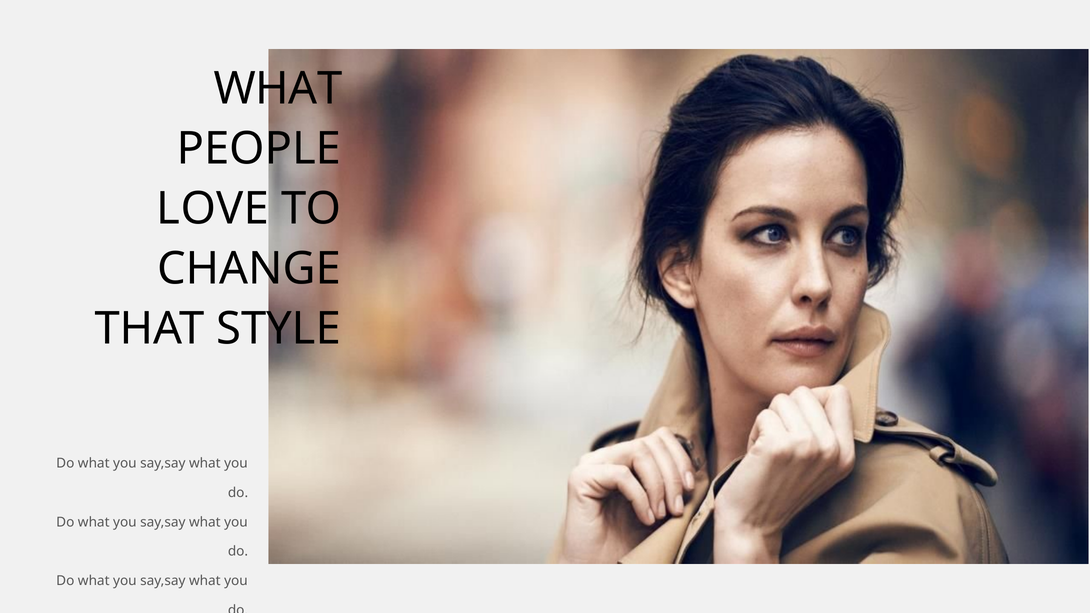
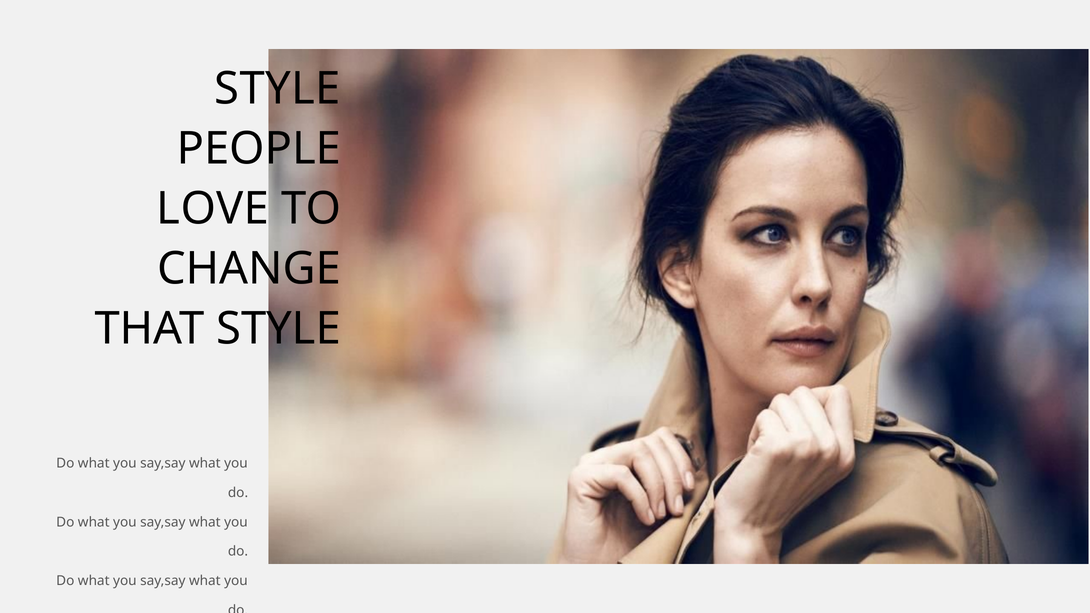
WHAT at (278, 89): WHAT -> STYLE
